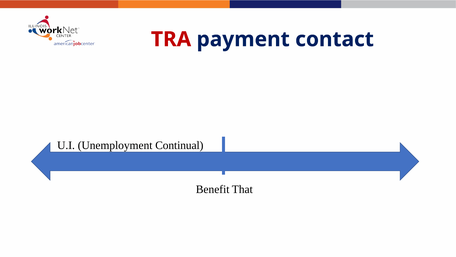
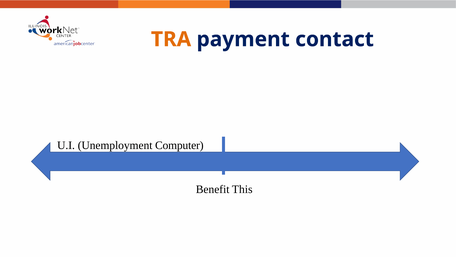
TRA colour: red -> orange
Continual: Continual -> Computer
That: That -> This
